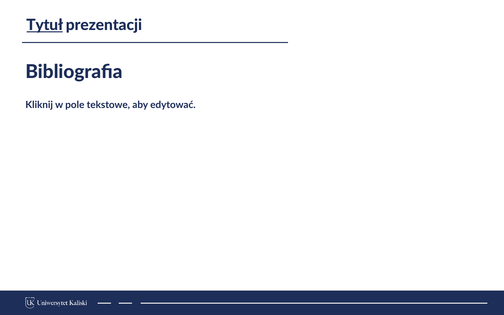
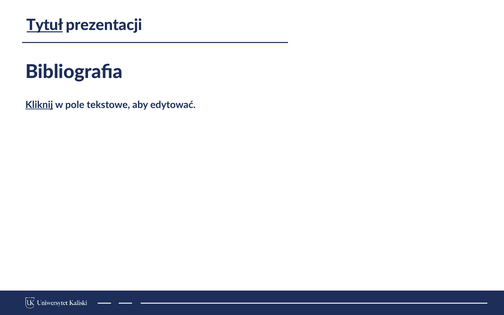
Kliknij underline: none -> present
